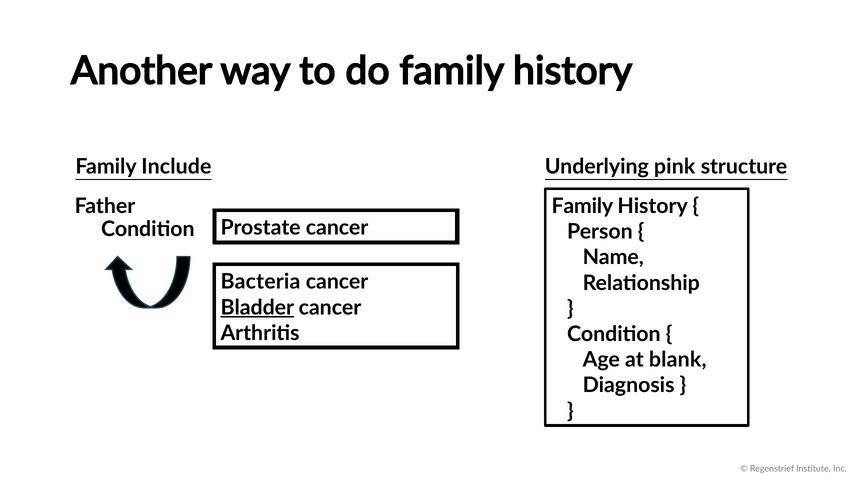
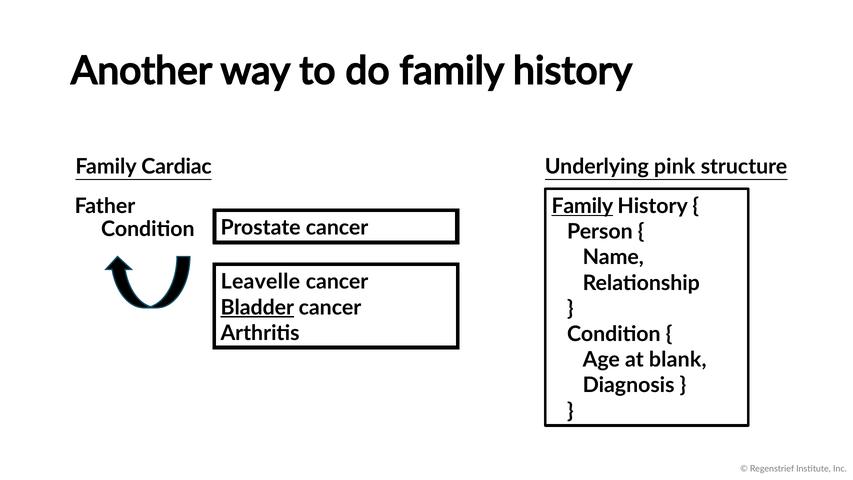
Include: Include -> Cardiac
Family at (582, 206) underline: none -> present
Bacteria: Bacteria -> Leavelle
